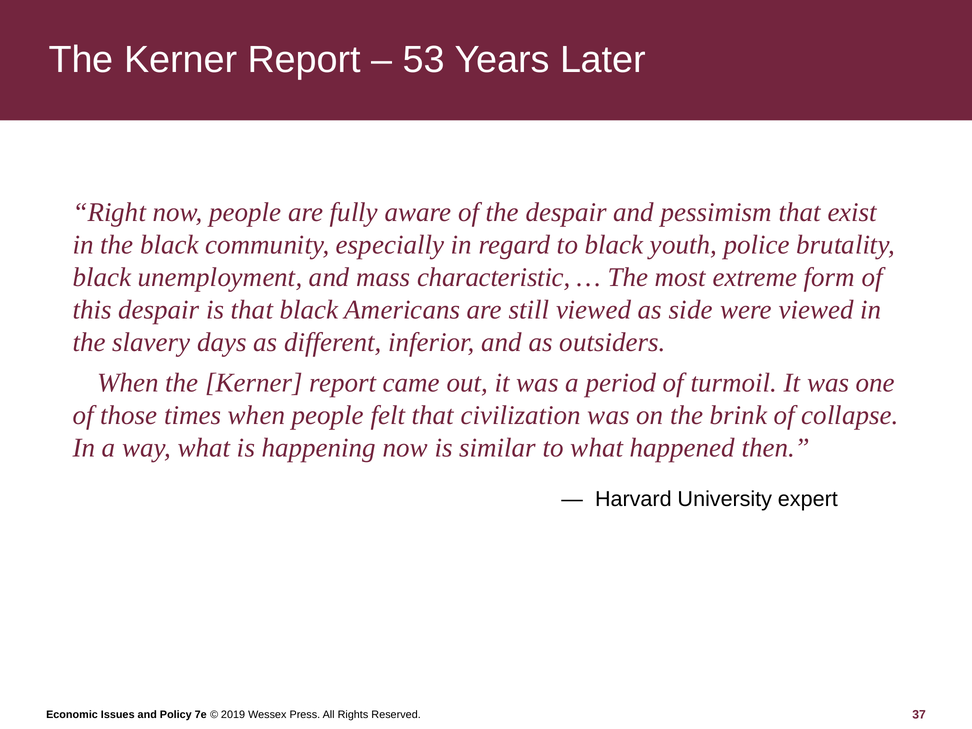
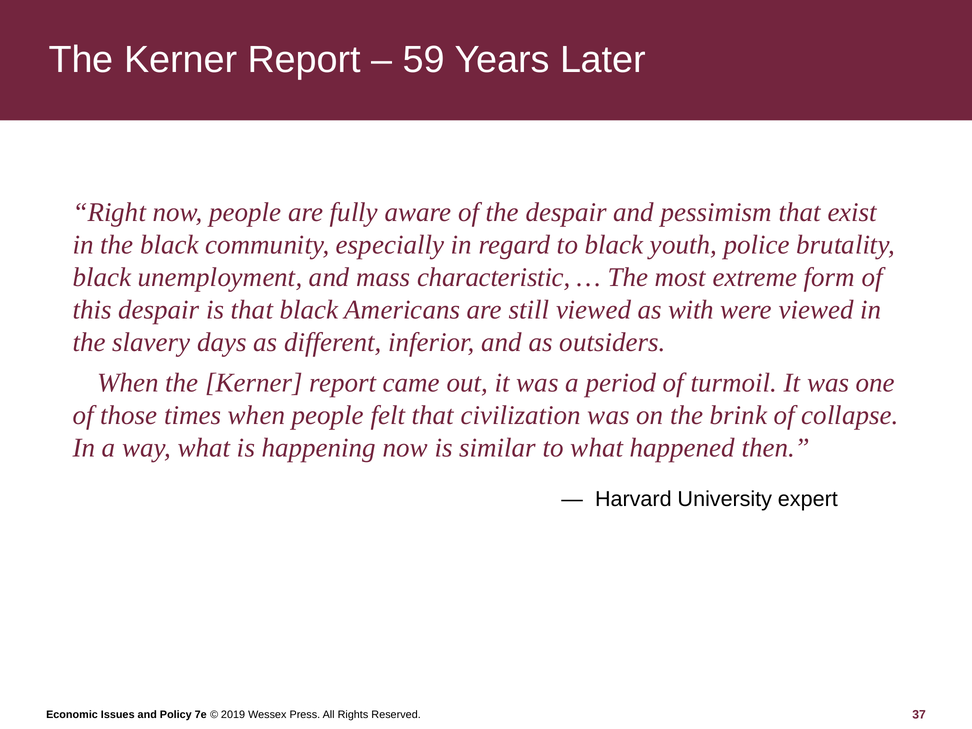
53: 53 -> 59
side: side -> with
